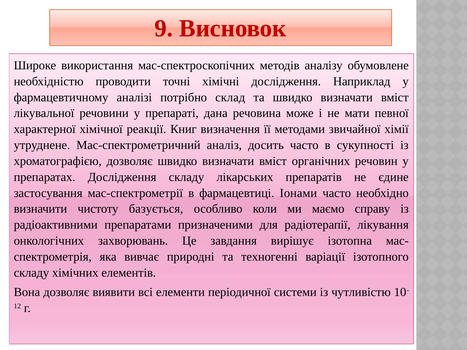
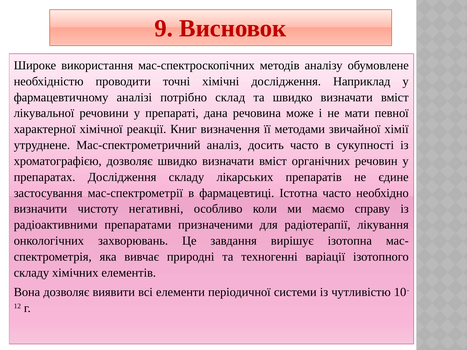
Іонами: Іонами -> Істотна
базується: базується -> негативні
